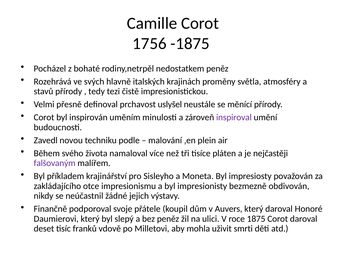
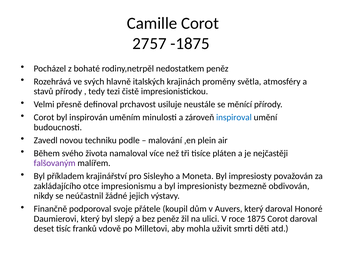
1756: 1756 -> 2757
uslyšel: uslyšel -> usiluje
inspiroval colour: purple -> blue
